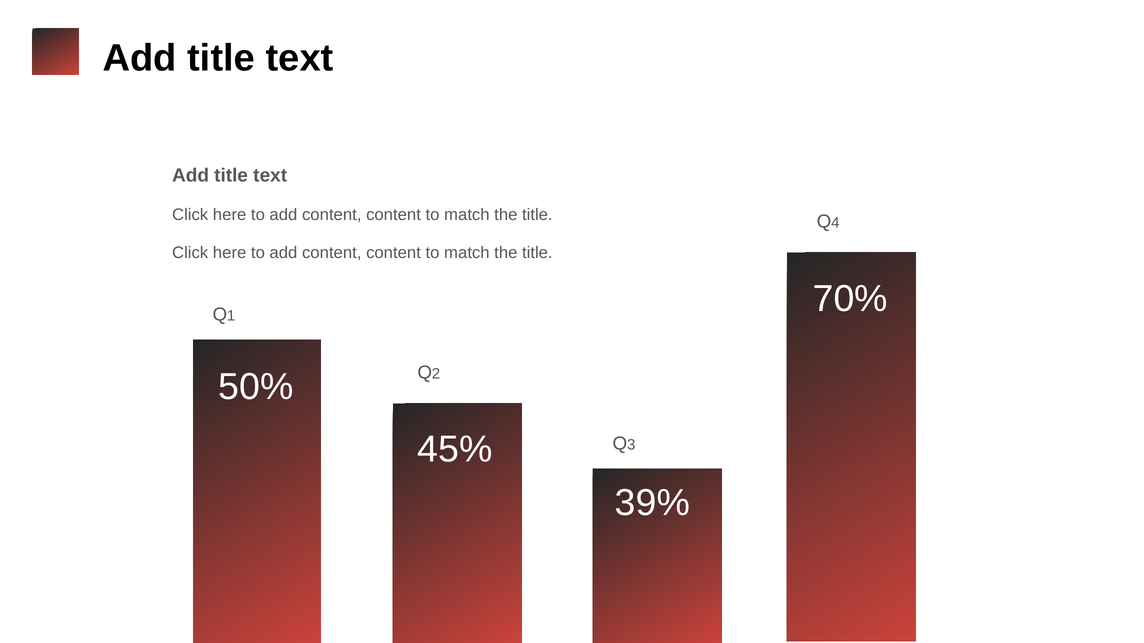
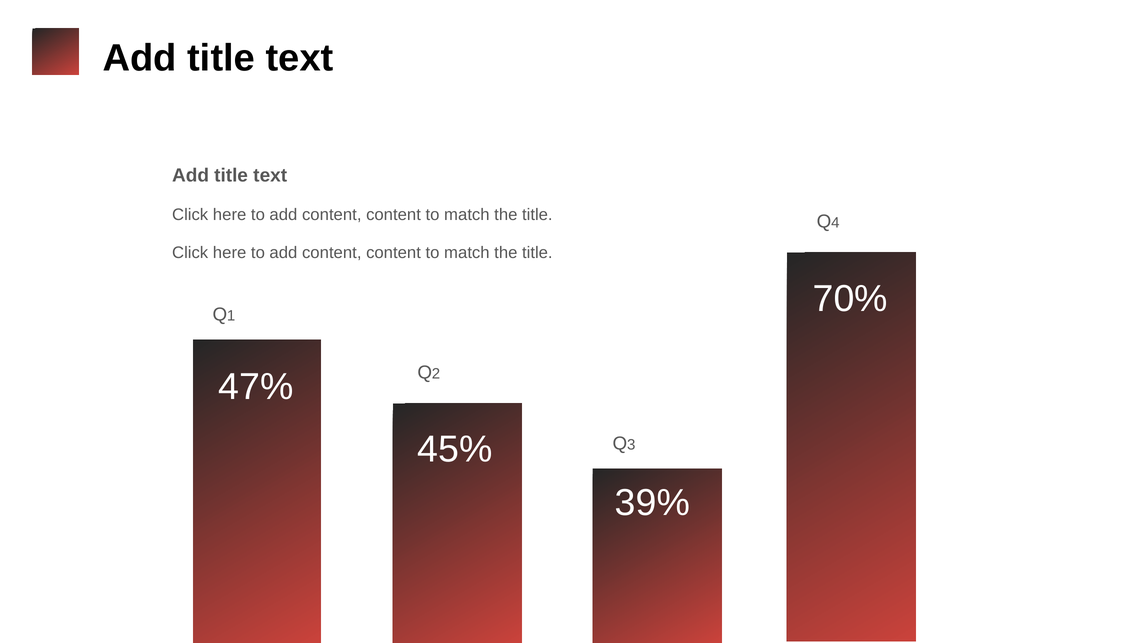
50%: 50% -> 47%
